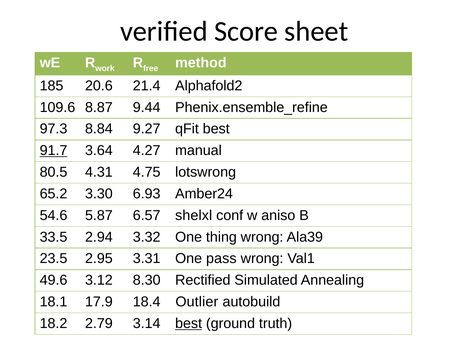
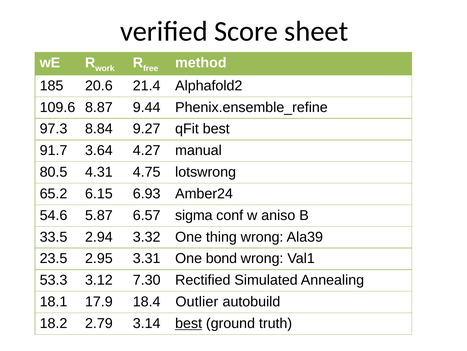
91.7 underline: present -> none
3.30: 3.30 -> 6.15
shelxl: shelxl -> sigma
pass: pass -> bond
49.6: 49.6 -> 53.3
8.30: 8.30 -> 7.30
